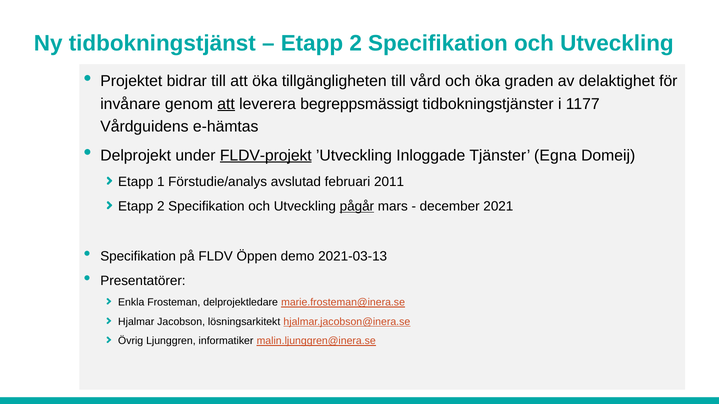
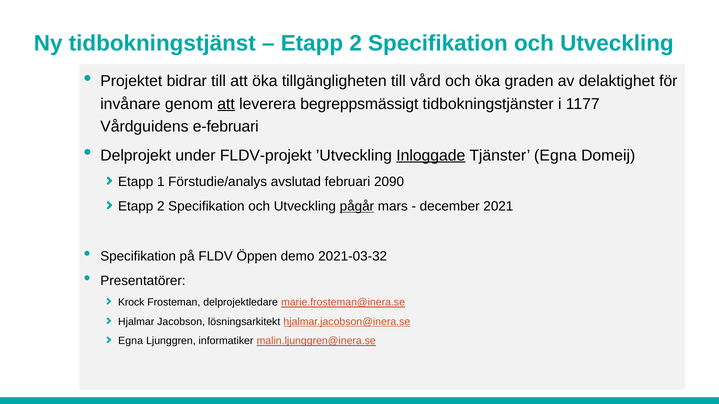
e-hämtas: e-hämtas -> e-februari
FLDV-projekt underline: present -> none
Inloggade underline: none -> present
2011: 2011 -> 2090
2021-03-13: 2021-03-13 -> 2021-03-32
Enkla: Enkla -> Krock
Övrig at (131, 341): Övrig -> Egna
